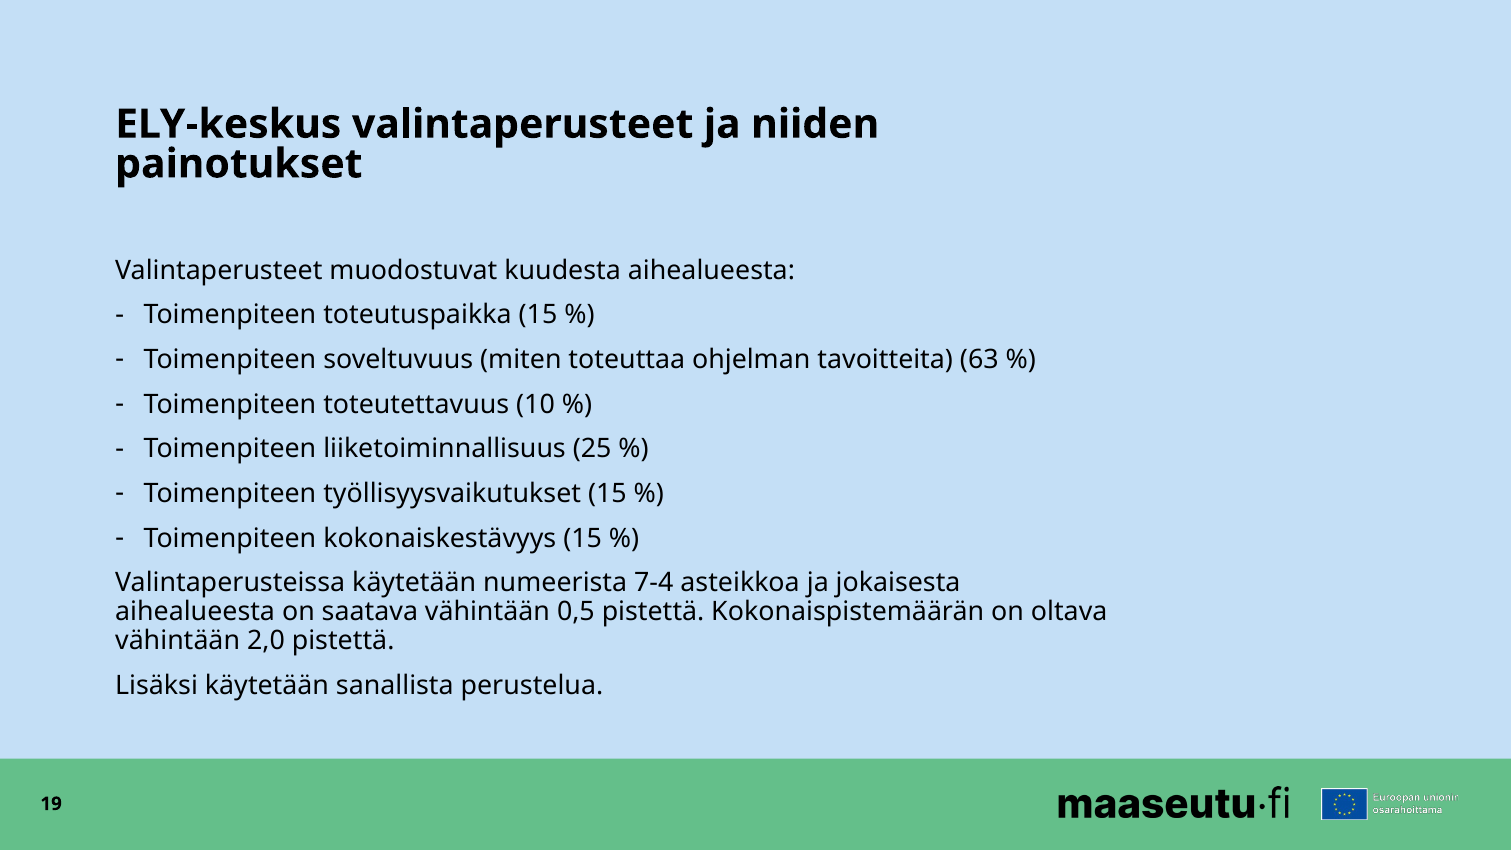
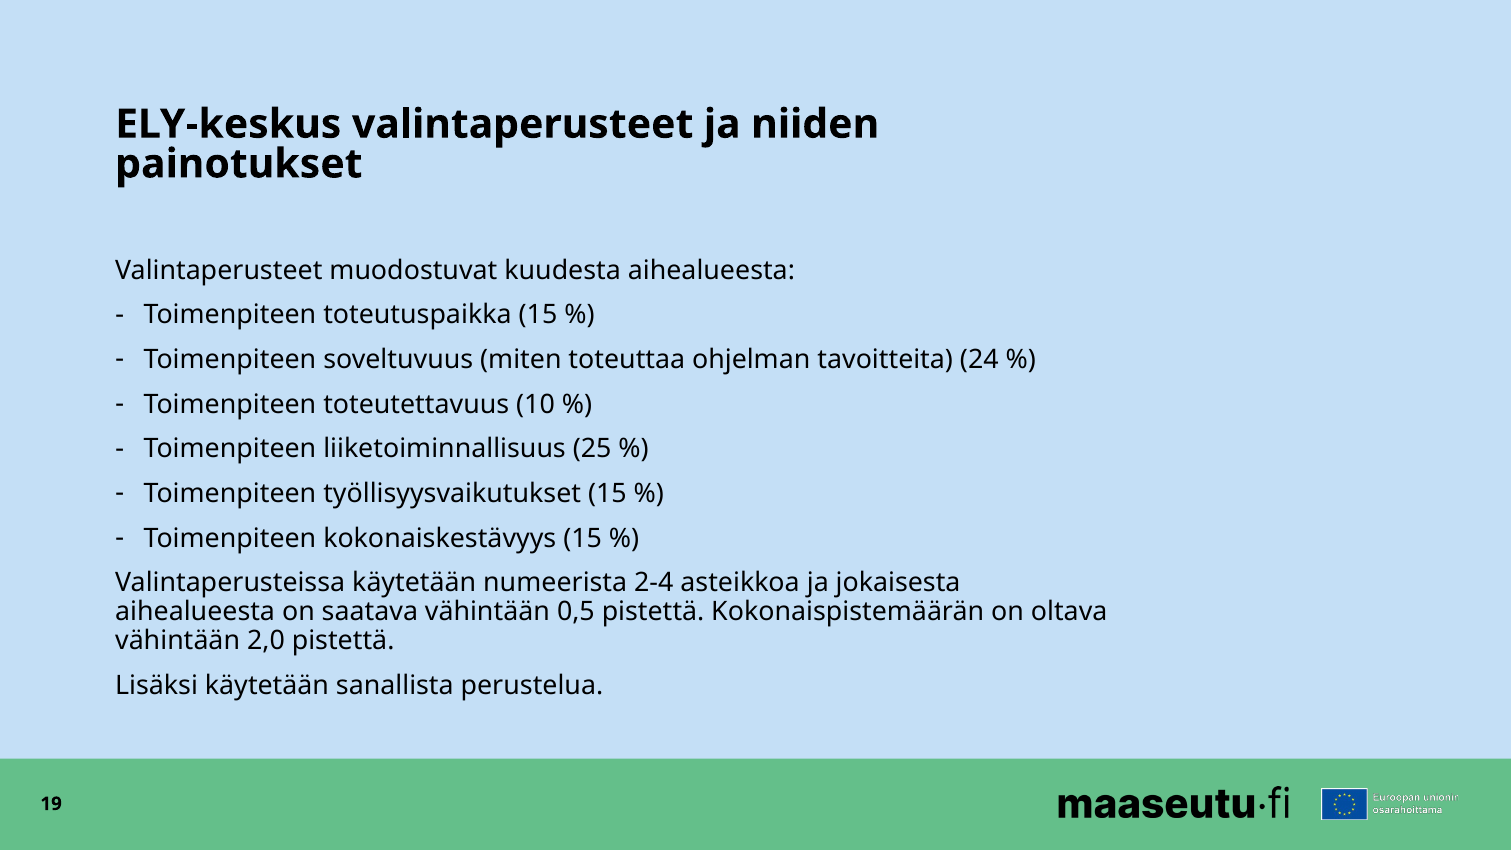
63: 63 -> 24
7-4: 7-4 -> 2-4
